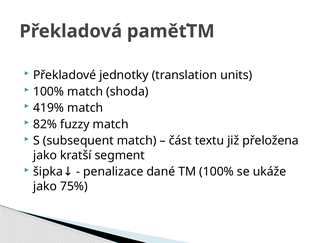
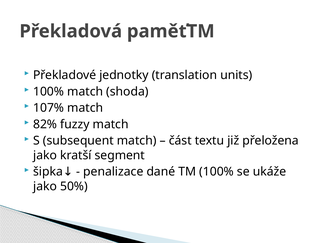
419%: 419% -> 107%
75%: 75% -> 50%
